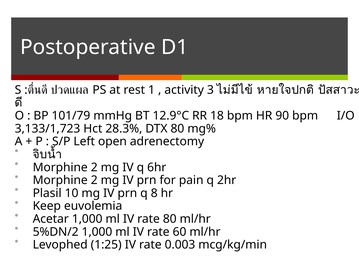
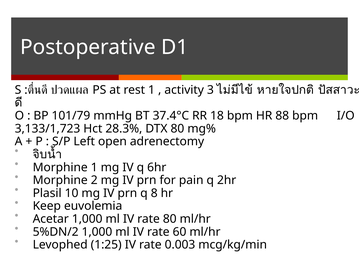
12.9°C: 12.9°C -> 37.4°C
90: 90 -> 88
2 at (94, 167): 2 -> 1
